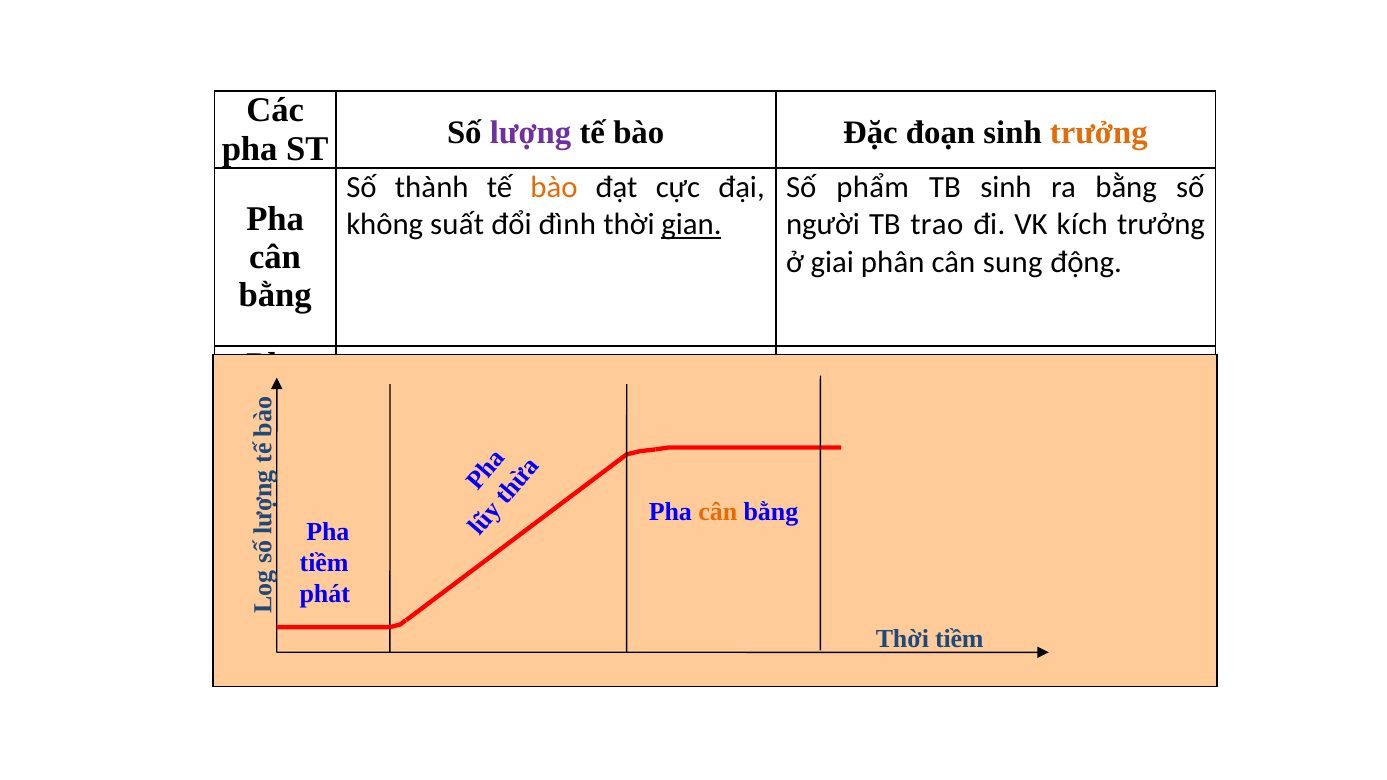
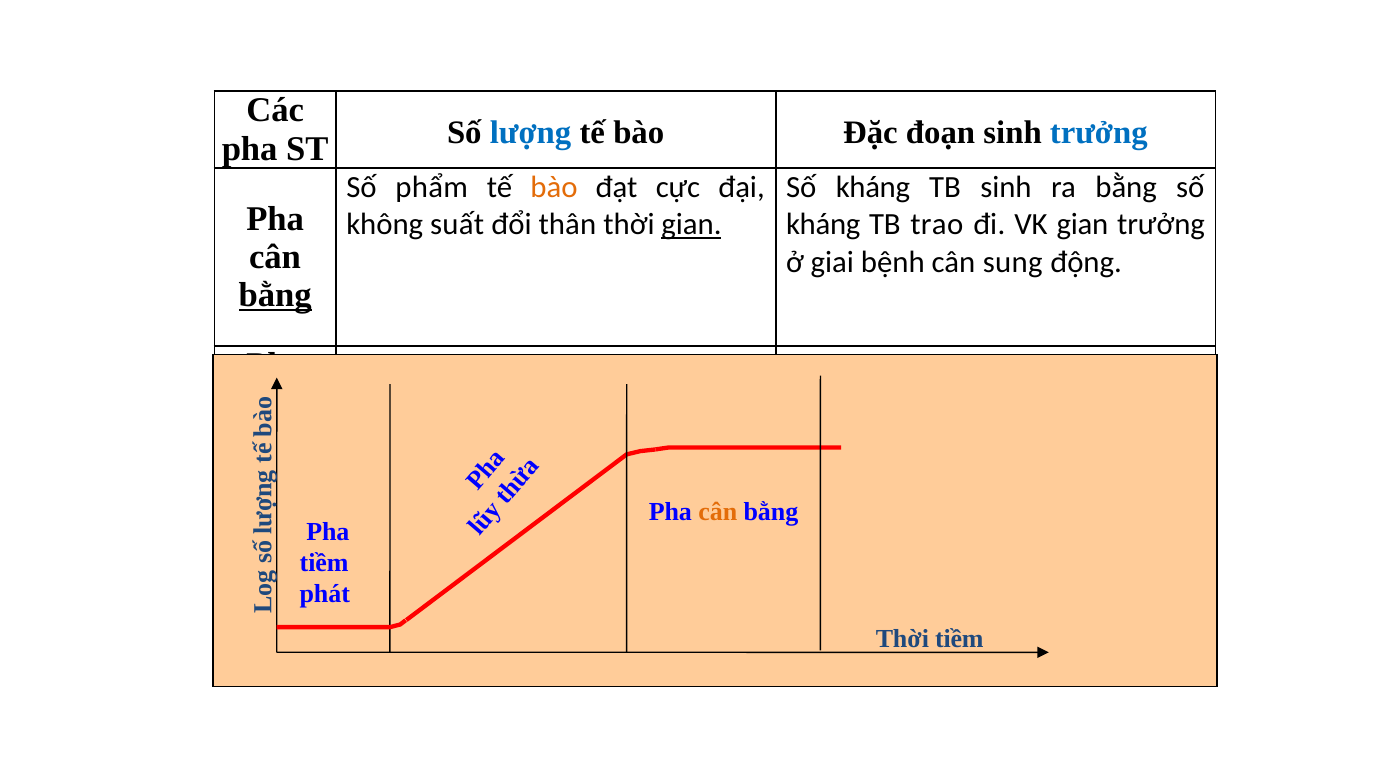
lượng colour: purple -> blue
trưởng at (1099, 132) colour: orange -> blue
thành: thành -> phẩm
phẩm at (873, 187): phẩm -> kháng
đình: đình -> thân
người at (823, 225): người -> kháng
VK kích: kích -> gian
phân: phân -> bệnh
bằng at (275, 296) underline: none -> present
